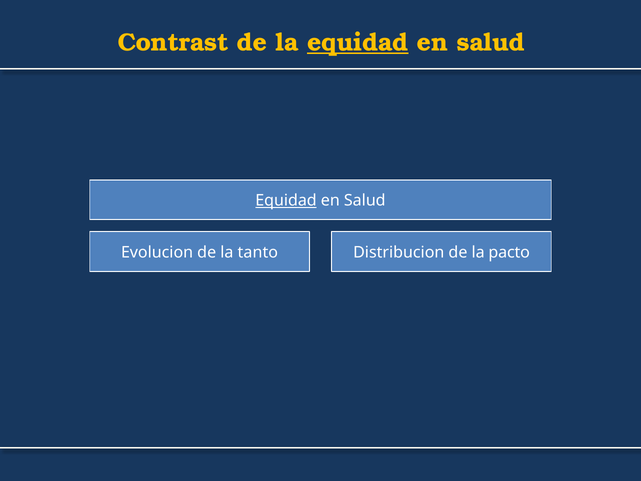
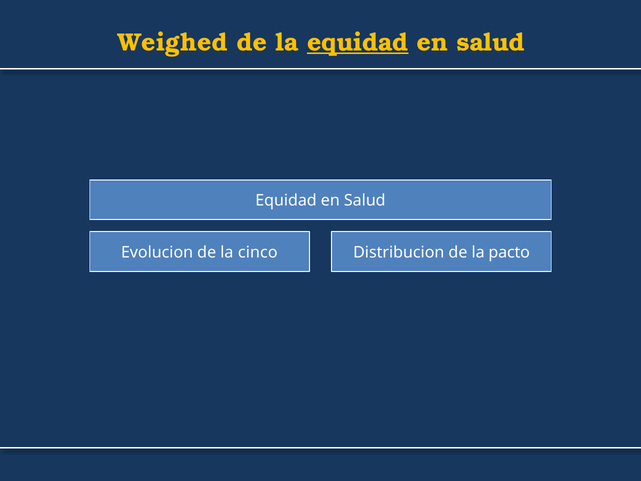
Contrast: Contrast -> Weighed
Equidad at (286, 201) underline: present -> none
tanto: tanto -> cinco
